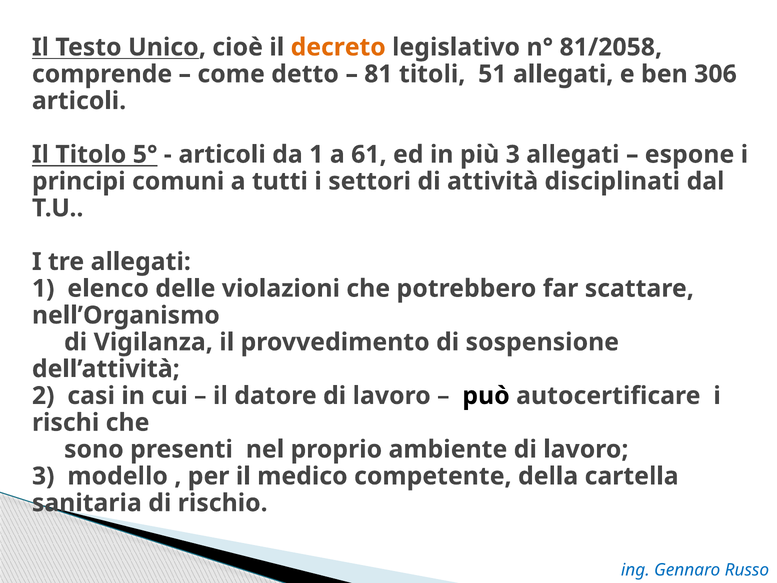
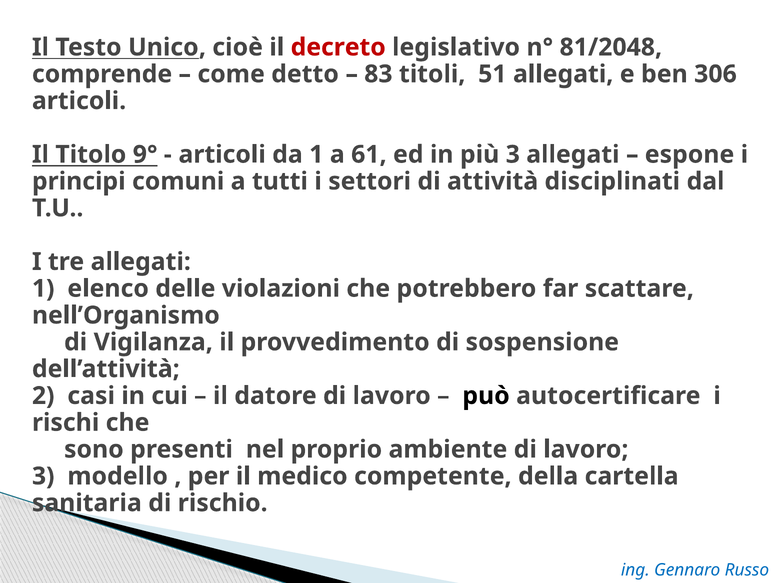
decreto colour: orange -> red
81/2058: 81/2058 -> 81/2048
81: 81 -> 83
5°: 5° -> 9°
